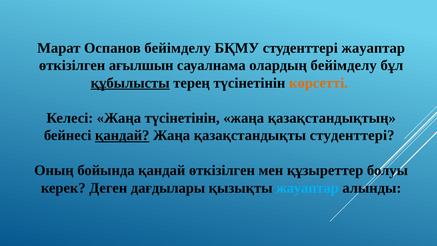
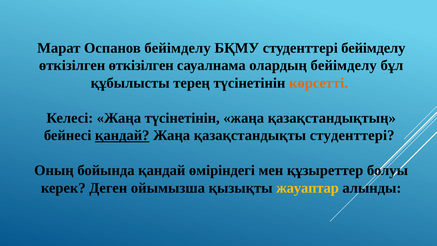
студенттері жауаптар: жауаптар -> бейімделу
өткізілген ағылшын: ағылшын -> өткізілген
құбылысты underline: present -> none
қандай өткізілген: өткізілген -> өміріндегі
дағдылары: дағдылары -> ойымызша
жауаптар at (308, 188) colour: light blue -> yellow
